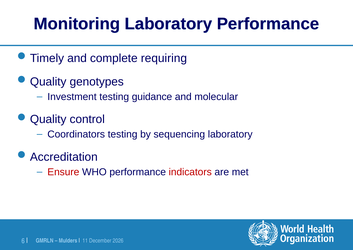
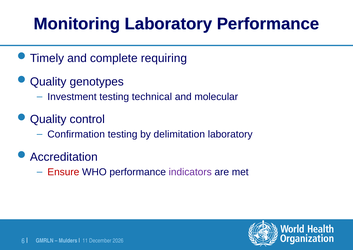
guidance: guidance -> technical
Coordinators: Coordinators -> Confirmation
sequencing: sequencing -> delimitation
indicators colour: red -> purple
